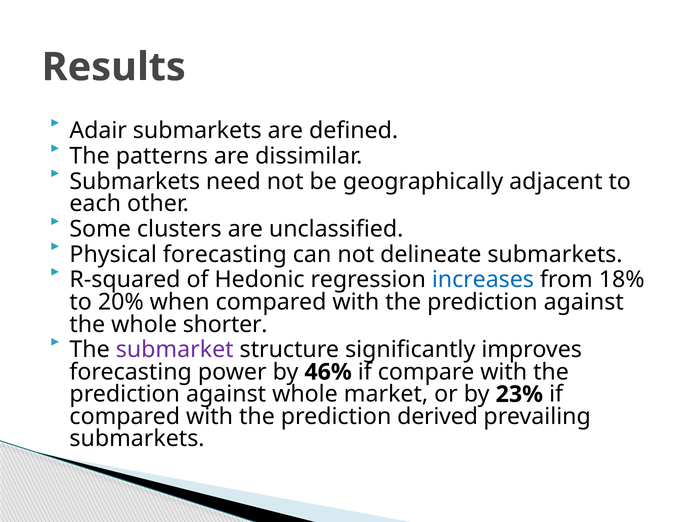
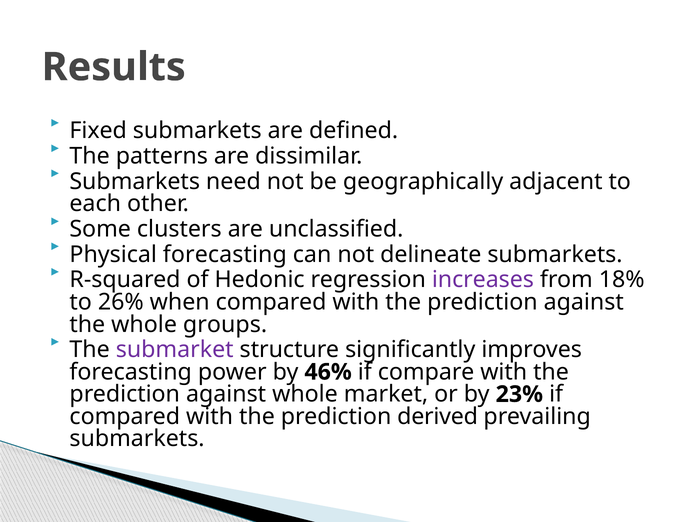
Adair: Adair -> Fixed
increases colour: blue -> purple
20%: 20% -> 26%
shorter: shorter -> groups
